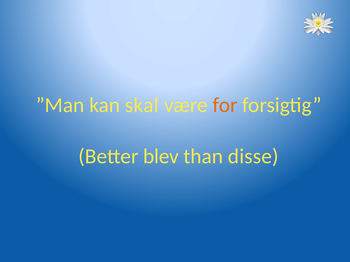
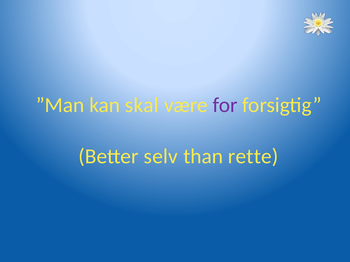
for colour: orange -> purple
blev: blev -> selv
disse: disse -> rette
